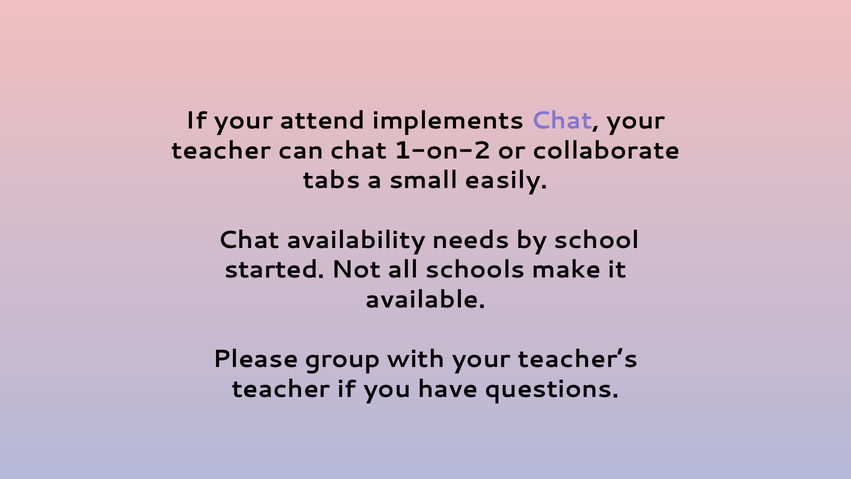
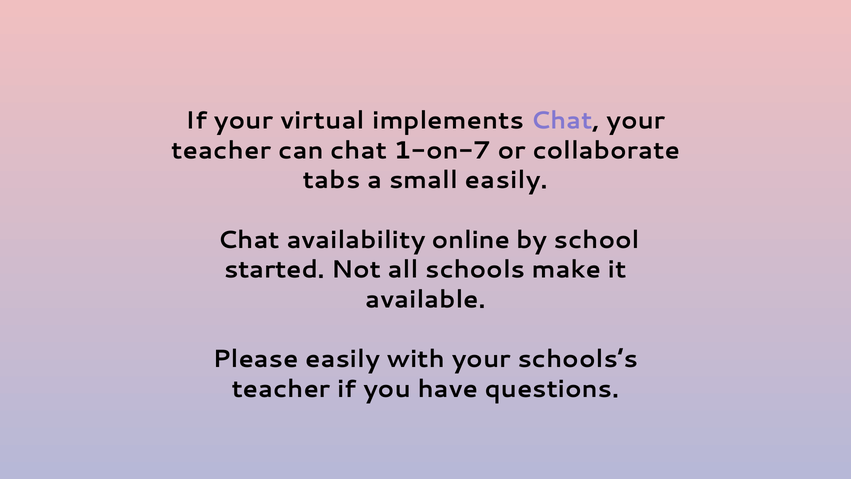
attend: attend -> virtual
1-on-2: 1-on-2 -> 1-on-7
needs: needs -> online
Please group: group -> easily
teacher’s: teacher’s -> schools’s
